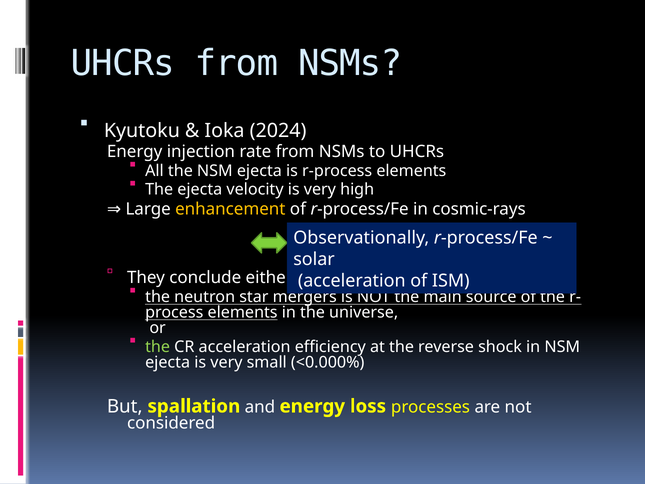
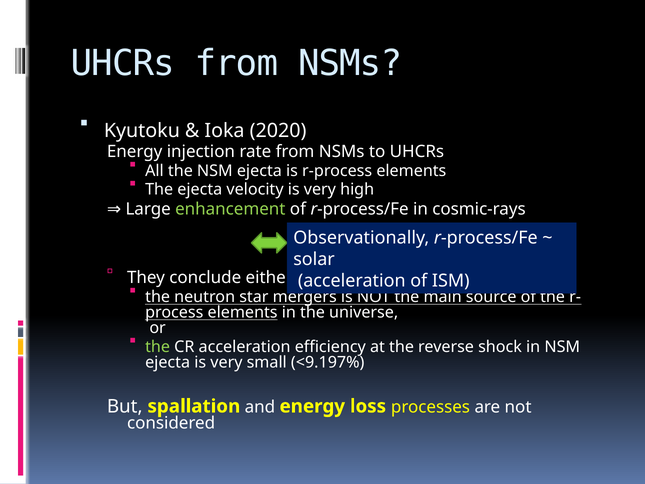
2024: 2024 -> 2020
enhancement colour: yellow -> light green
<0.000%: <0.000% -> <9.197%
